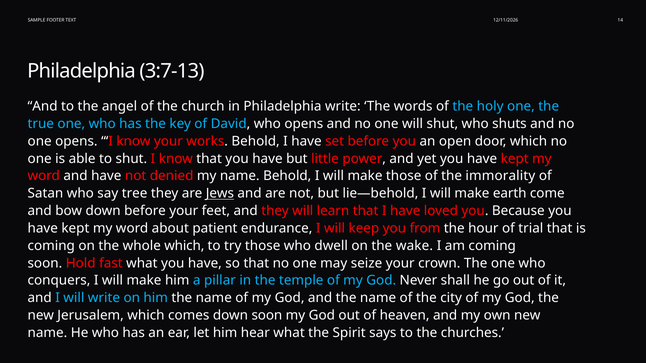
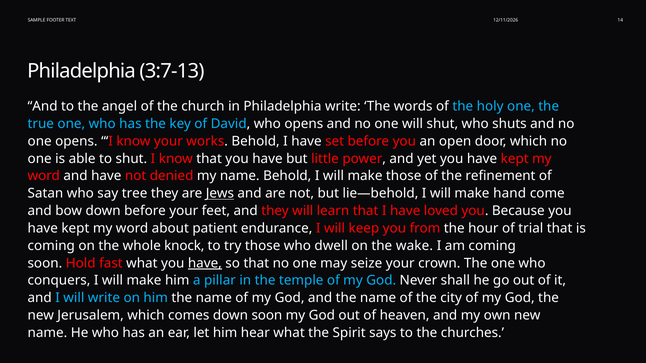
immorality: immorality -> refinement
earth: earth -> hand
whole which: which -> knock
have at (205, 263) underline: none -> present
